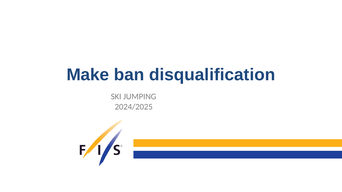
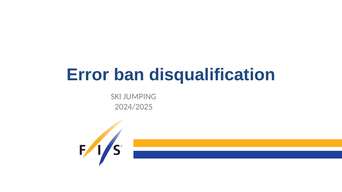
Make: Make -> Error
